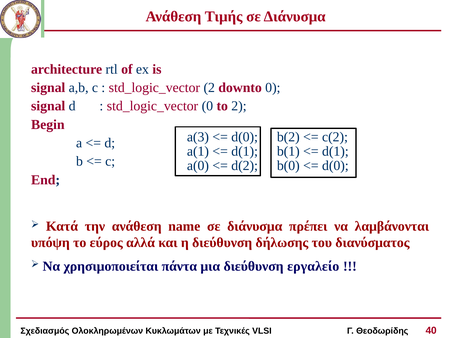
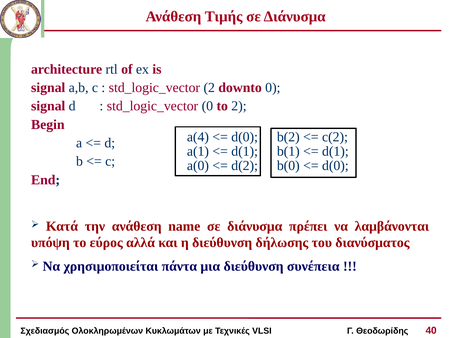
a(3: a(3 -> a(4
εργαλείο: εργαλείο -> συνέπεια
